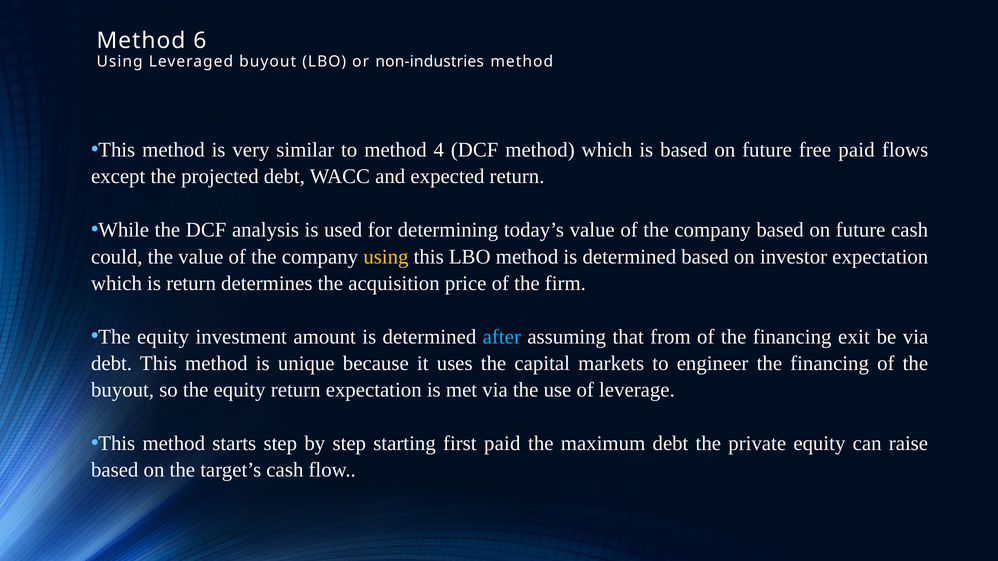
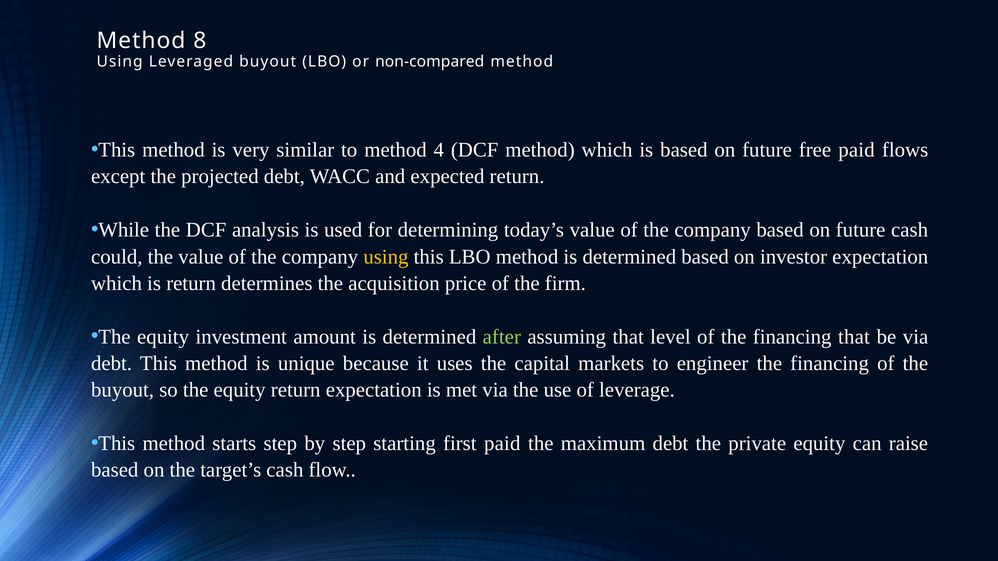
6: 6 -> 8
non-industries: non-industries -> non-compared
after colour: light blue -> light green
from: from -> level
financing exit: exit -> that
